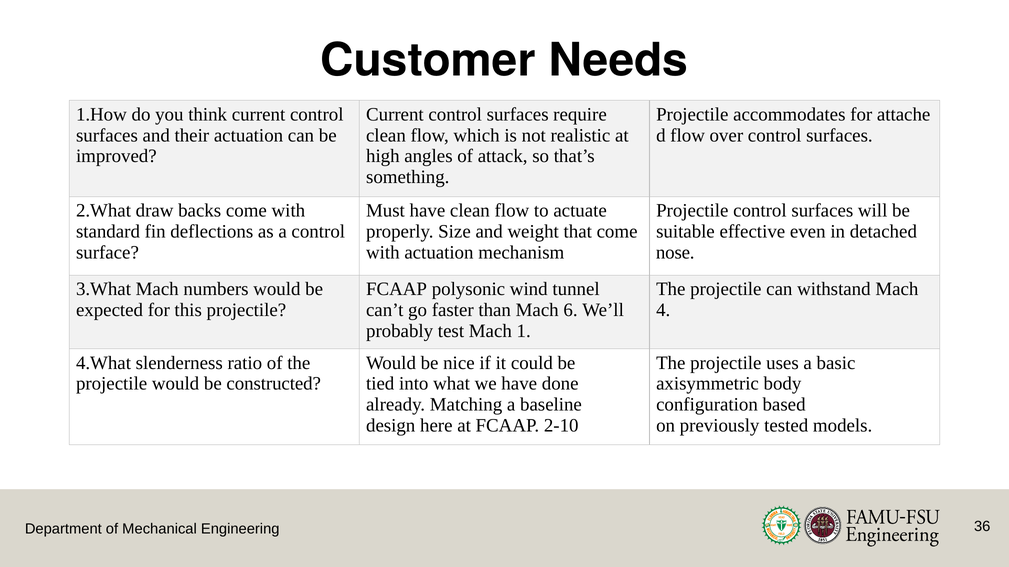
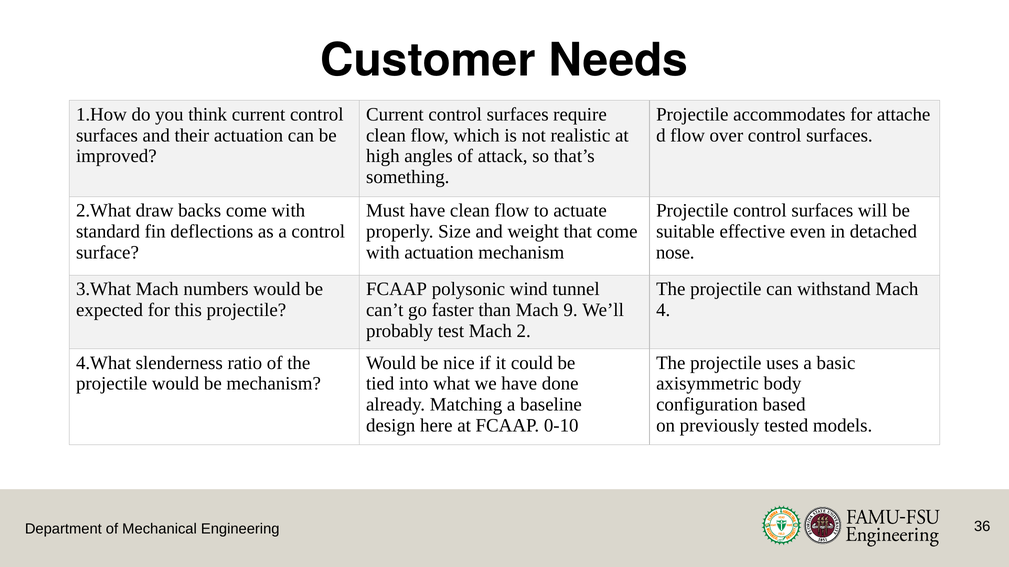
6: 6 -> 9
1: 1 -> 2
be constructed: constructed -> mechanism
2-10: 2-10 -> 0-10
